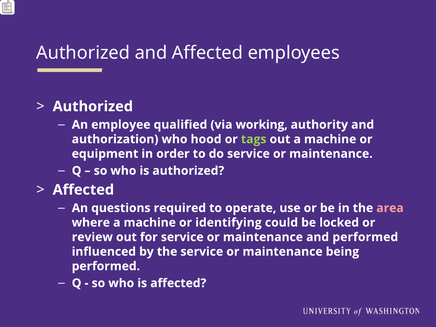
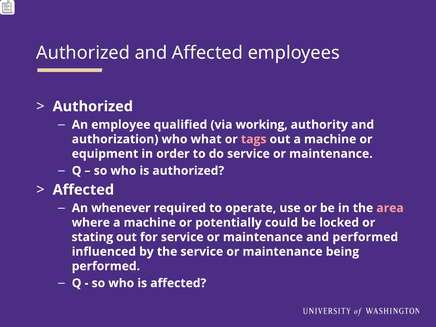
hood: hood -> what
tags colour: light green -> pink
questions: questions -> whenever
identifying: identifying -> potentially
review: review -> stating
